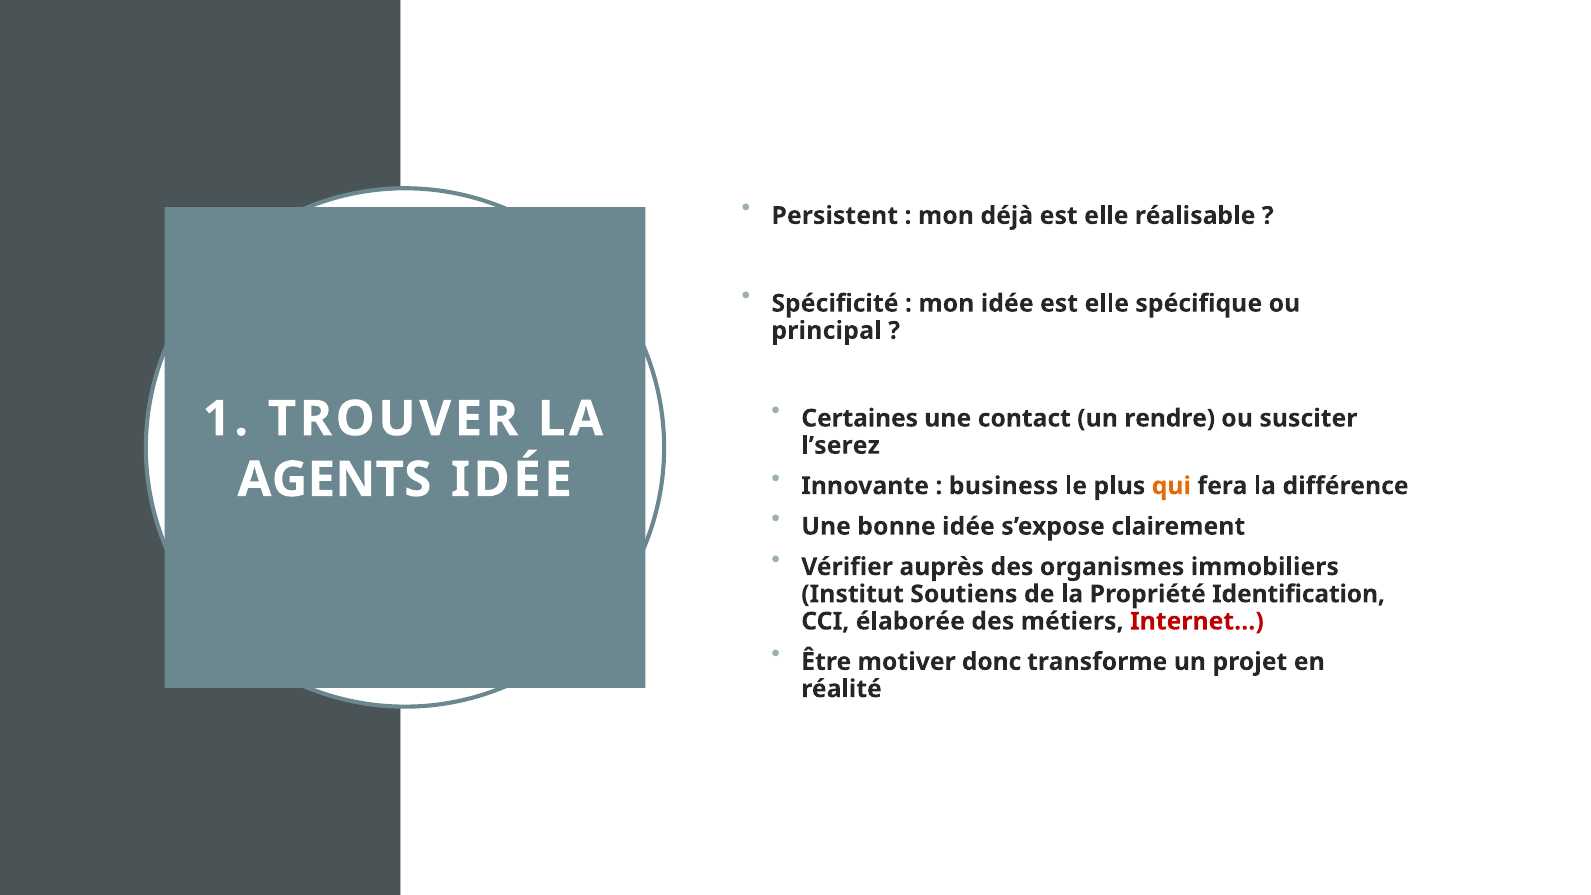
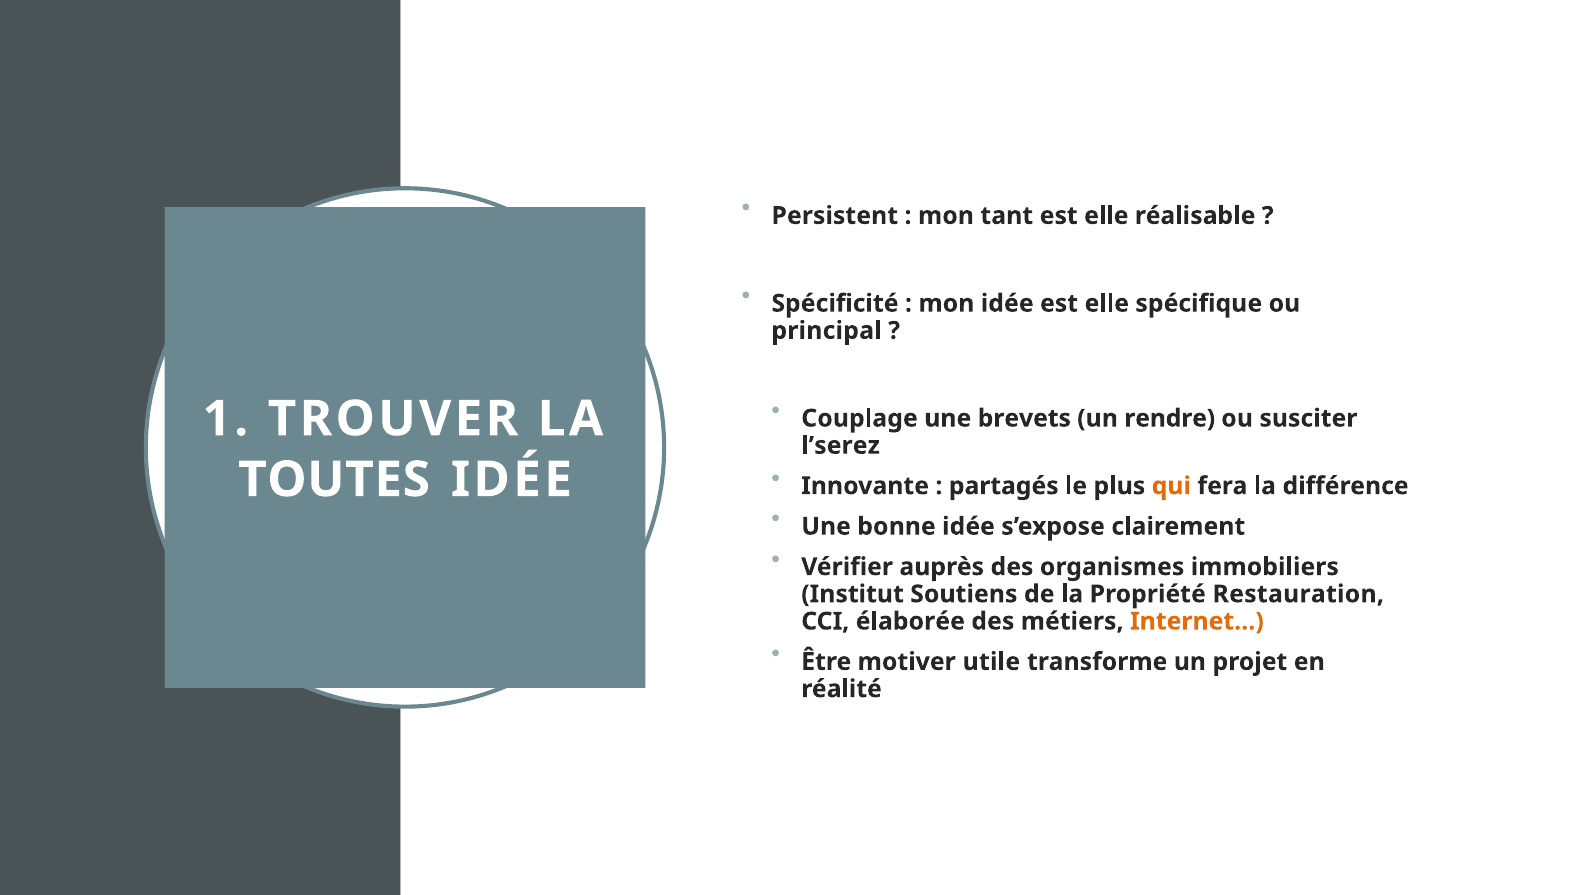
déjà: déjà -> tant
Certaines: Certaines -> Couplage
contact: contact -> brevets
AGENTS: AGENTS -> TOUTES
business: business -> partagés
Identification: Identification -> Restauration
Internet… colour: red -> orange
donc: donc -> utile
